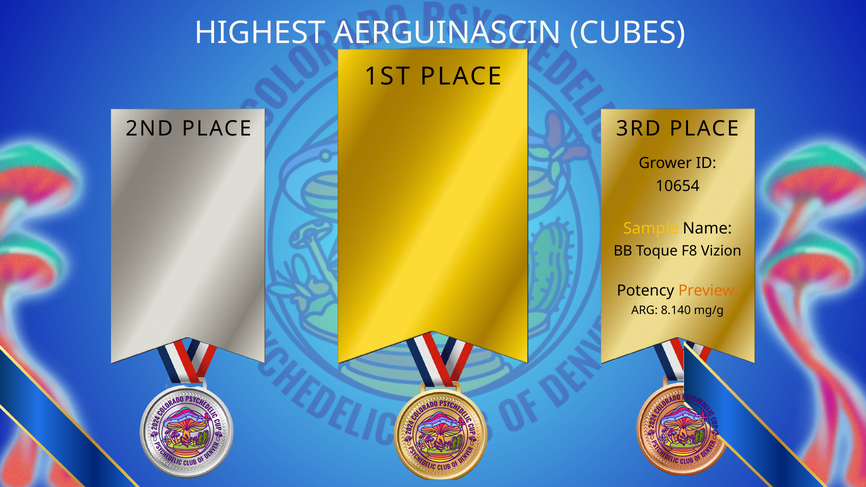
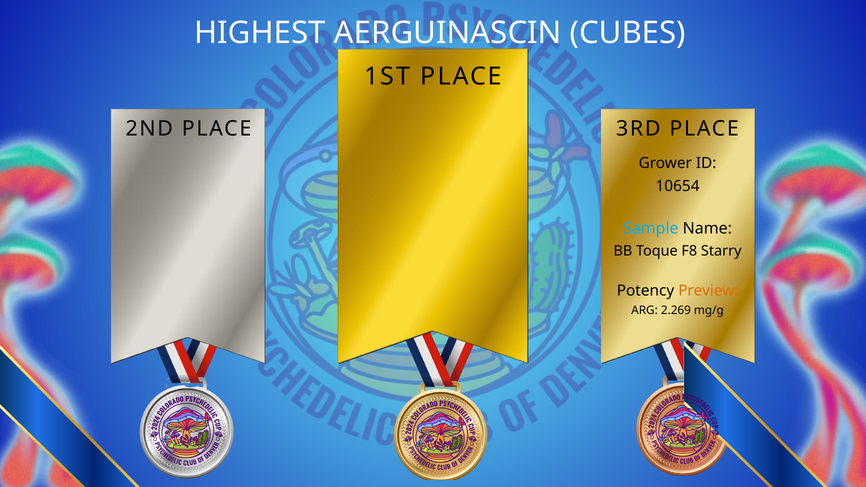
Sample colour: yellow -> light blue
Vizion: Vizion -> Starry
8.140: 8.140 -> 2.269
